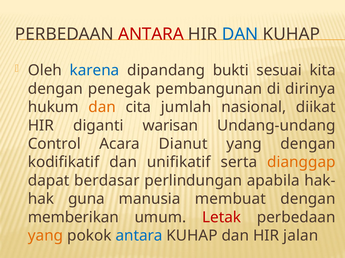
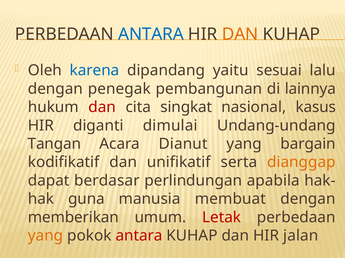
ANTARA at (151, 34) colour: red -> blue
DAN at (240, 34) colour: blue -> orange
bukti: bukti -> yaitu
kita: kita -> lalu
dirinya: dirinya -> lainnya
dan at (102, 107) colour: orange -> red
jumlah: jumlah -> singkat
diikat: diikat -> kasus
warisan: warisan -> dimulai
Control: Control -> Tangan
yang dengan: dengan -> bargain
antara at (139, 236) colour: blue -> red
